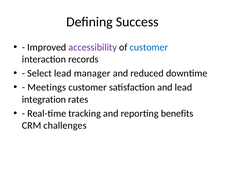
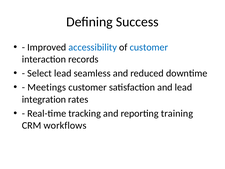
accessibility colour: purple -> blue
manager: manager -> seamless
benefits: benefits -> training
challenges: challenges -> workflows
